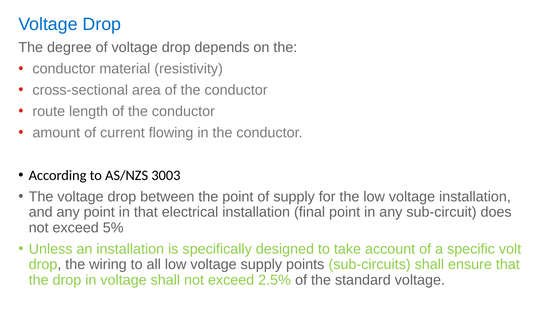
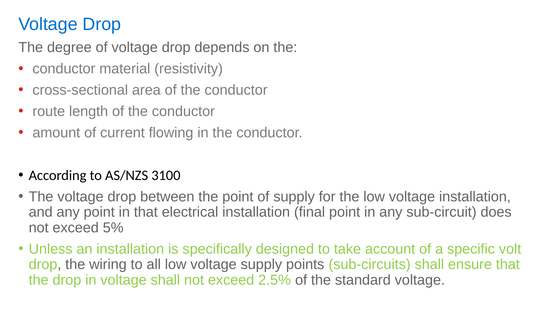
3003: 3003 -> 3100
